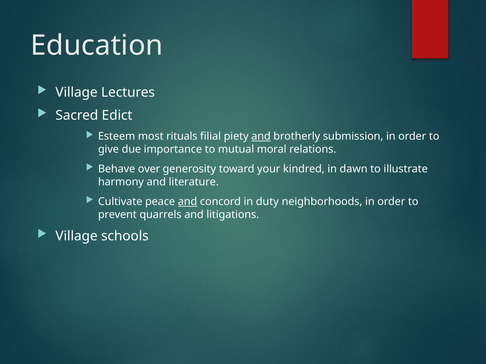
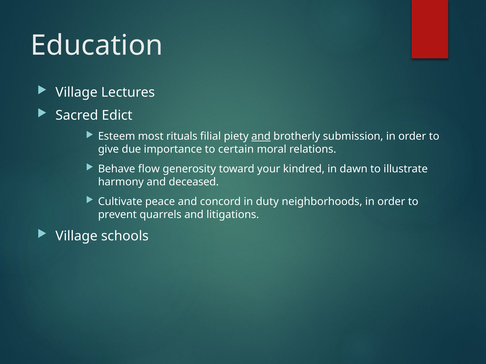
mutual: mutual -> certain
over: over -> flow
literature: literature -> deceased
and at (188, 202) underline: present -> none
